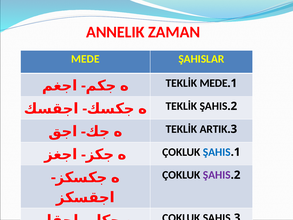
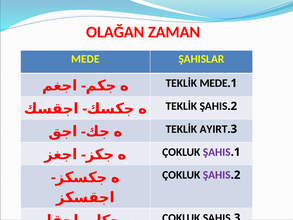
ANNELIK: ANNELIK -> OLAĞAN
ARTIK: ARTIK -> AYIRT
ŞAHIS at (217, 152) colour: blue -> purple
